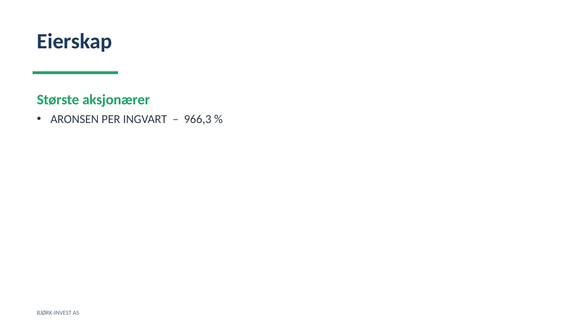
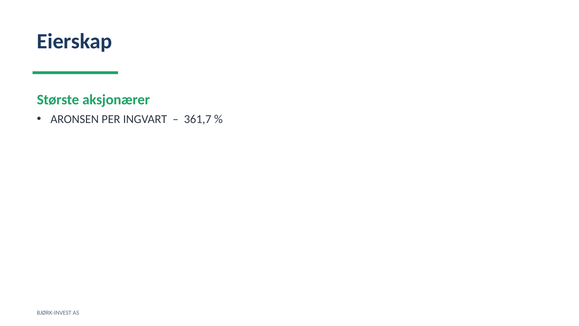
966,3: 966,3 -> 361,7
